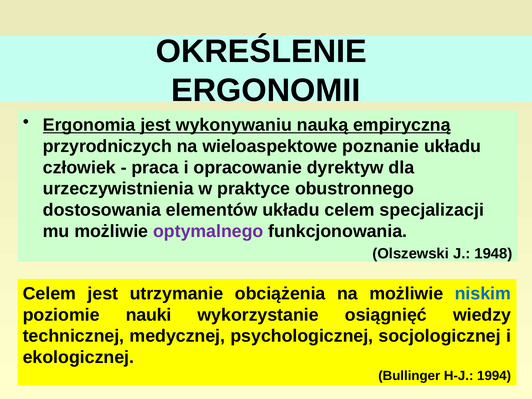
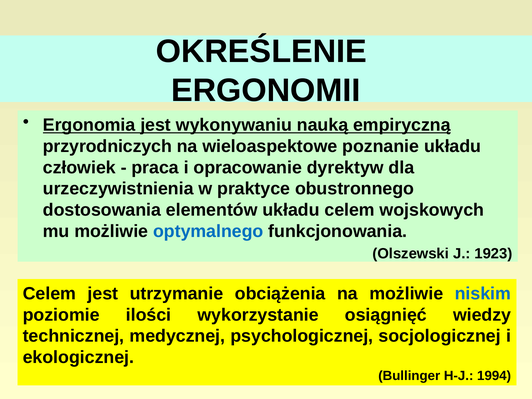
specjalizacji: specjalizacji -> wojskowych
optymalnego colour: purple -> blue
1948: 1948 -> 1923
nauki: nauki -> ilości
